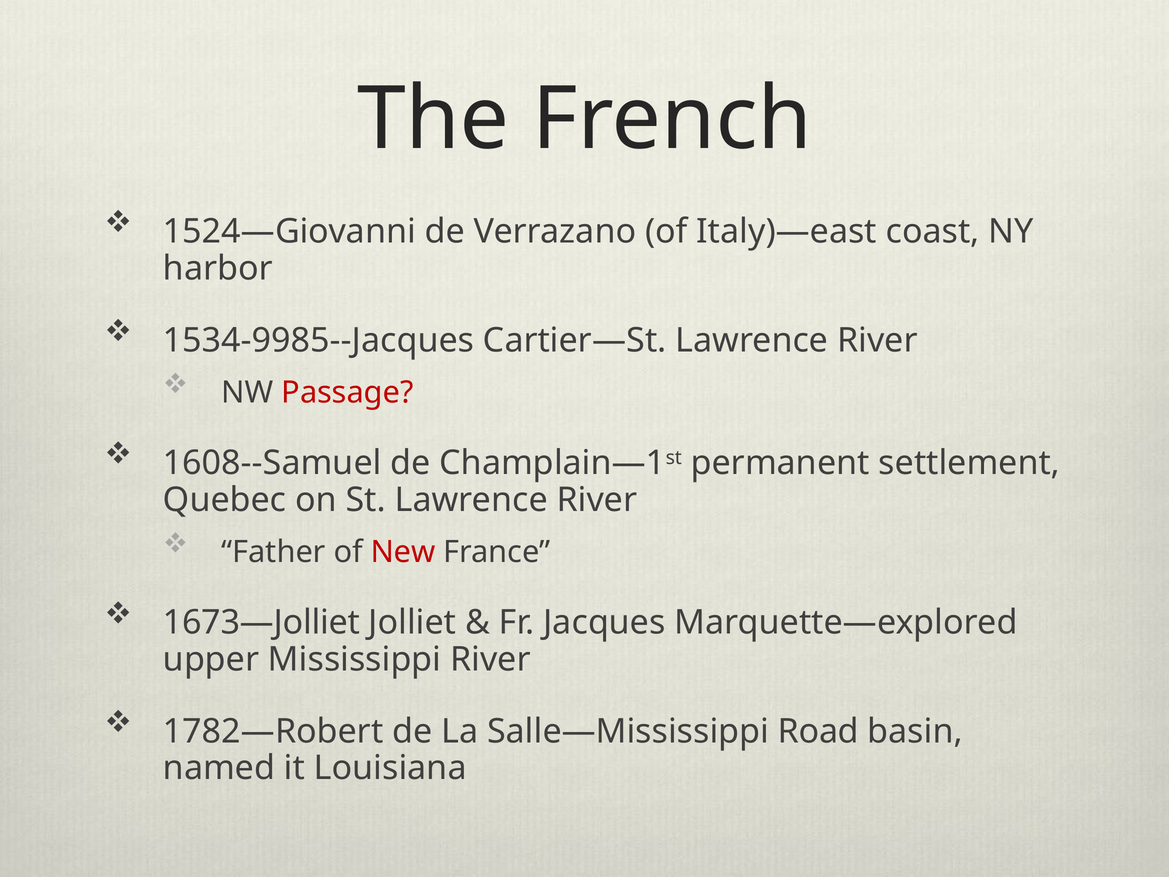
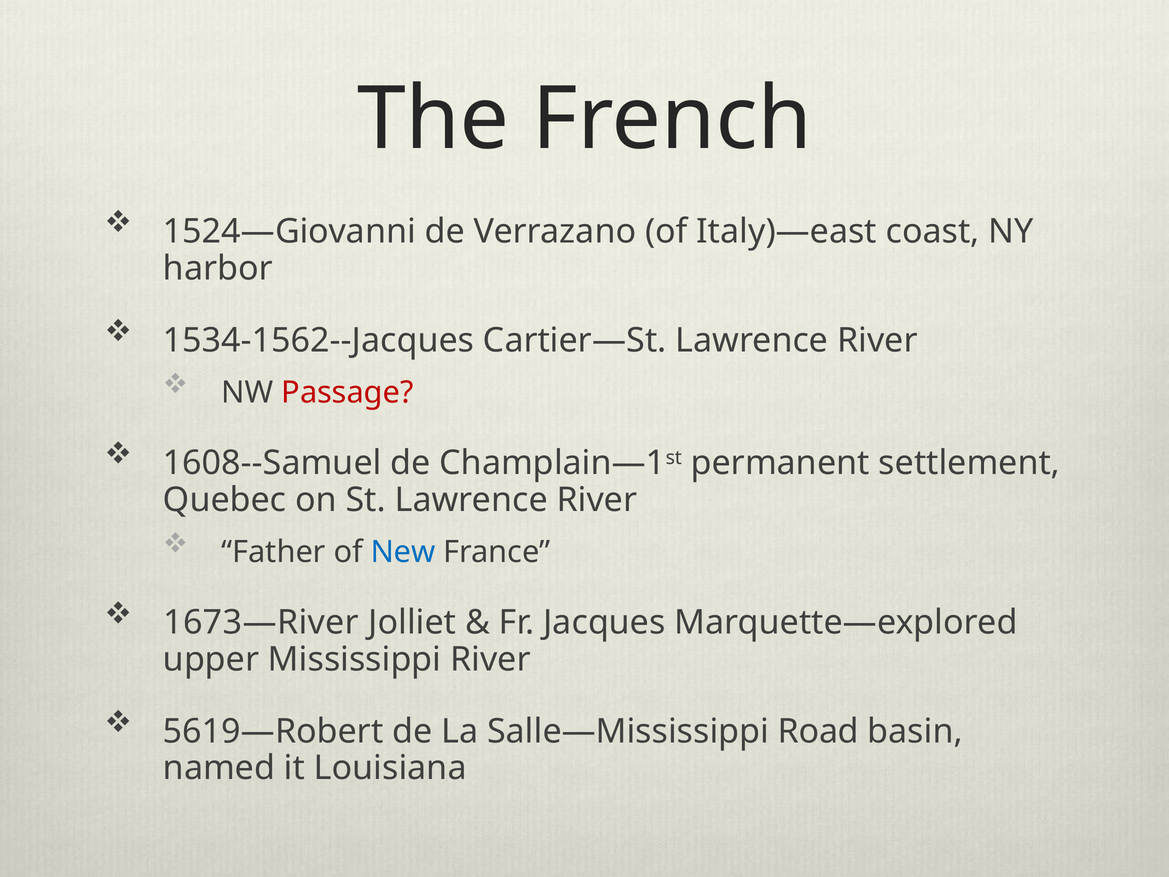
1534-9985--Jacques: 1534-9985--Jacques -> 1534-1562--Jacques
New colour: red -> blue
1673—Jolliet: 1673—Jolliet -> 1673—River
1782—Robert: 1782—Robert -> 5619—Robert
